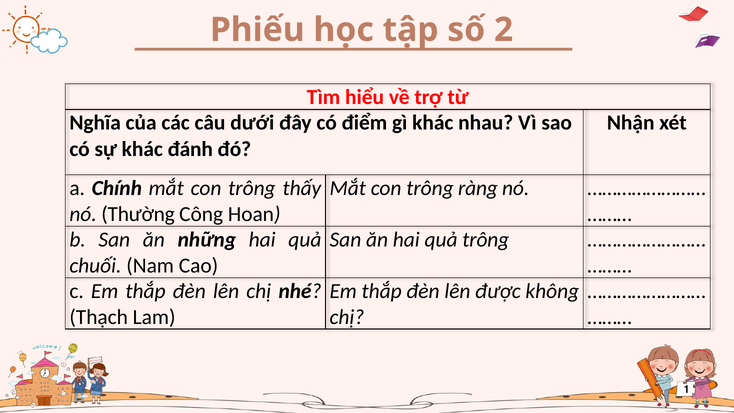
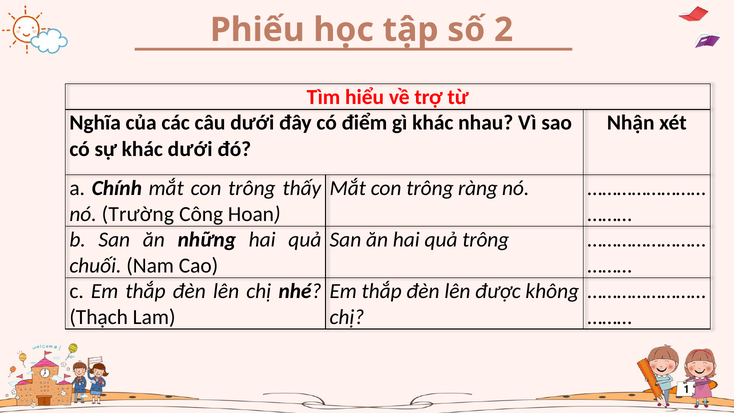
khác đánh: đánh -> dưới
Thường: Thường -> Trường
